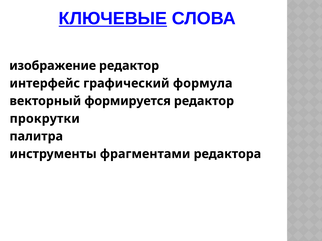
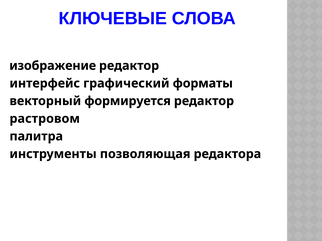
КЛЮЧЕВЫЕ underline: present -> none
формула: формула -> форматы
прокрутки: прокрутки -> растровом
фрагментами: фрагментами -> позволяющая
